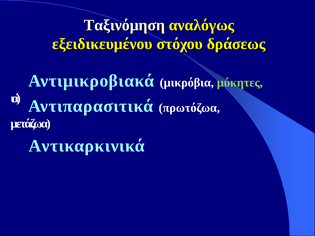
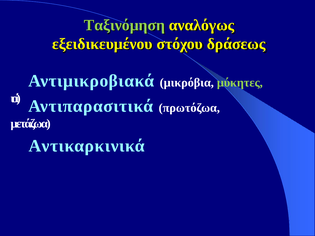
Tαξινόμηση colour: white -> light green
